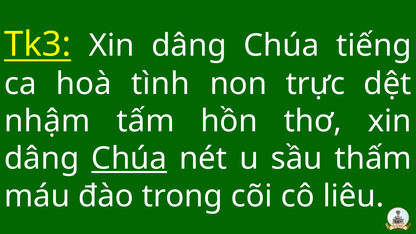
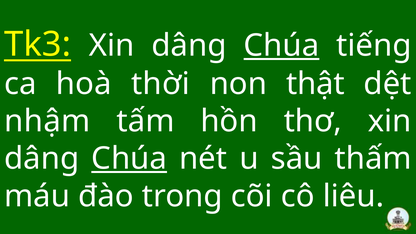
Chúa at (281, 46) underline: none -> present
tình: tình -> thời
trực: trực -> thật
